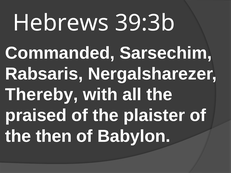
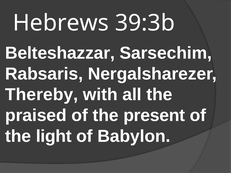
Commanded: Commanded -> Belteshazzar
plaister: plaister -> present
then: then -> light
